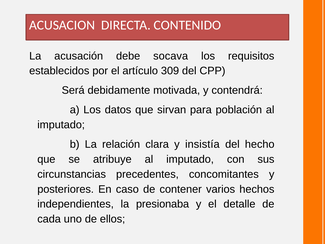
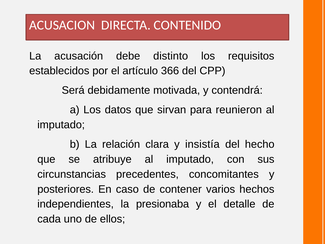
socava: socava -> distinto
309: 309 -> 366
población: población -> reunieron
